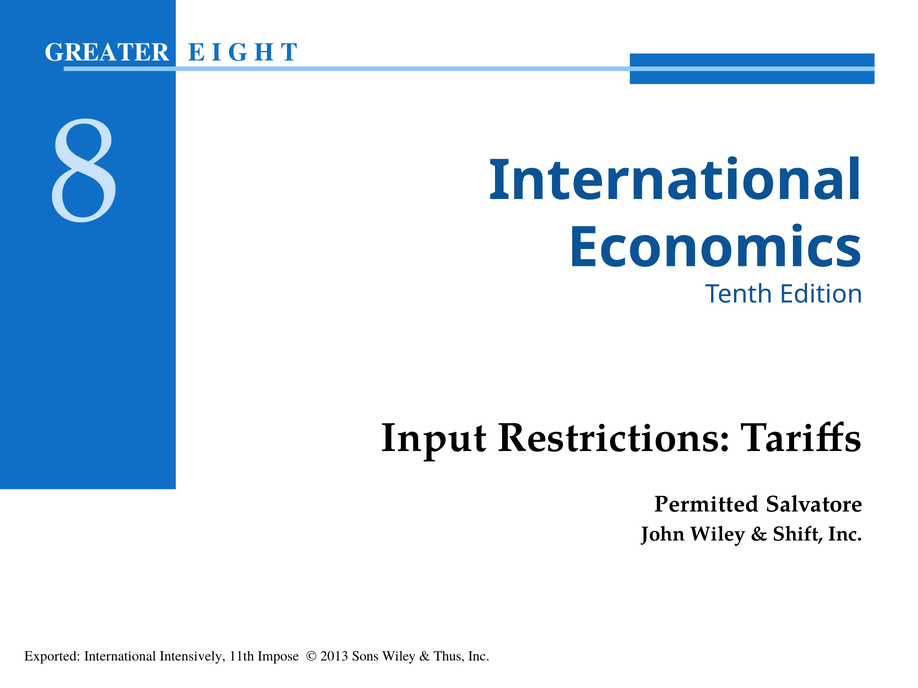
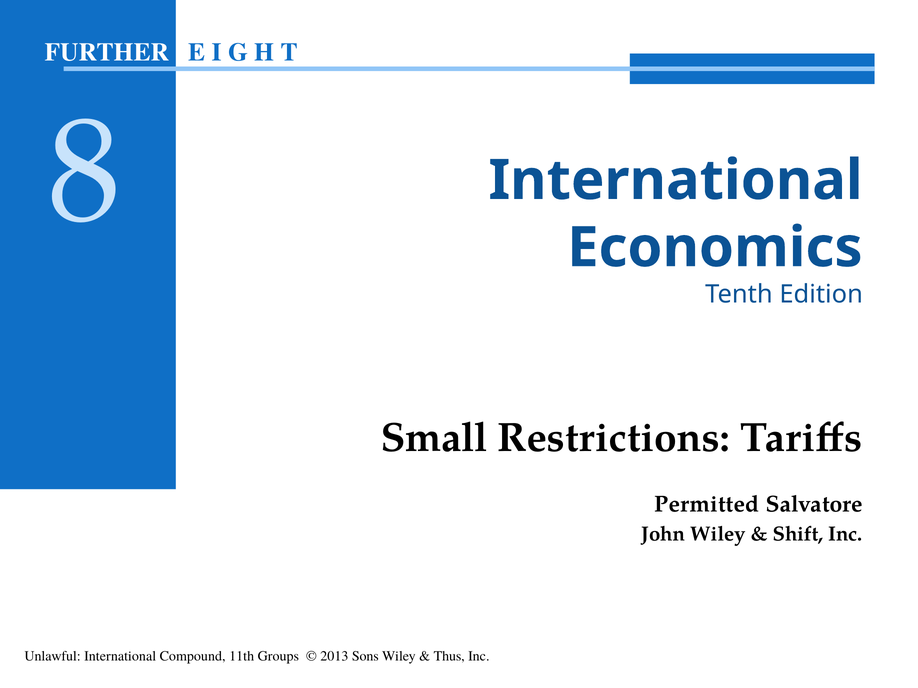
GREATER: GREATER -> FURTHER
Input: Input -> Small
Exported: Exported -> Unlawful
Intensively: Intensively -> Compound
Impose: Impose -> Groups
